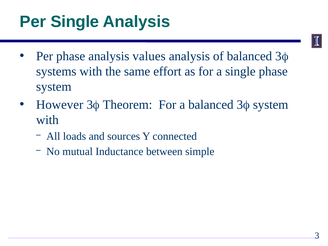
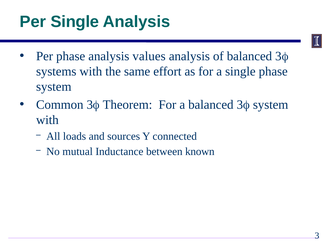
However: However -> Common
simple: simple -> known
